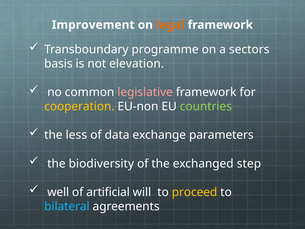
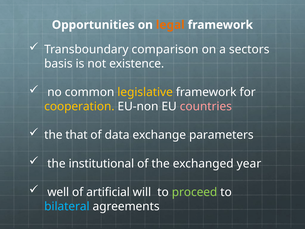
Improvement: Improvement -> Opportunities
programme: programme -> comparison
elevation: elevation -> existence
legislative colour: pink -> yellow
countries colour: light green -> pink
less: less -> that
biodiversity: biodiversity -> institutional
step: step -> year
proceed colour: yellow -> light green
